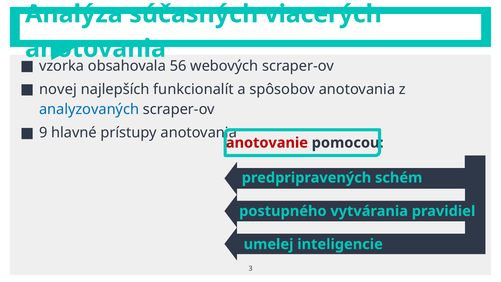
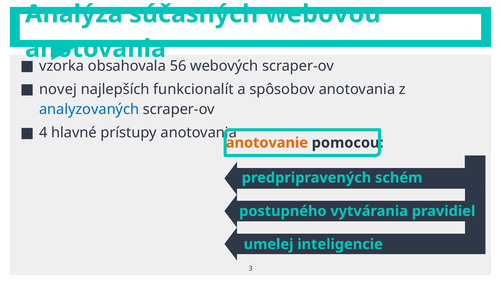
viacerých: viacerých -> webovou
9: 9 -> 4
anotovanie colour: red -> orange
